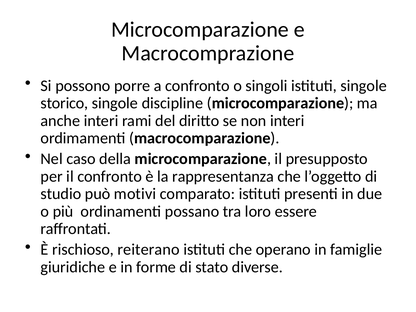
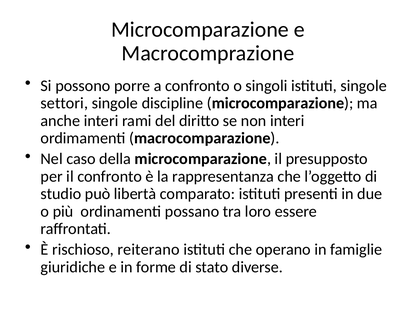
storico: storico -> settori
motivi: motivi -> libertà
